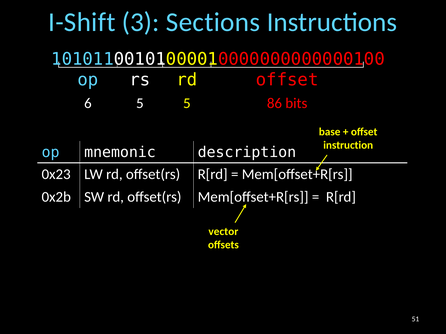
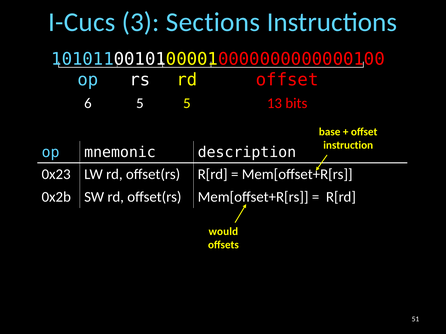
I-Shift: I-Shift -> I-Cucs
86: 86 -> 13
vector: vector -> would
